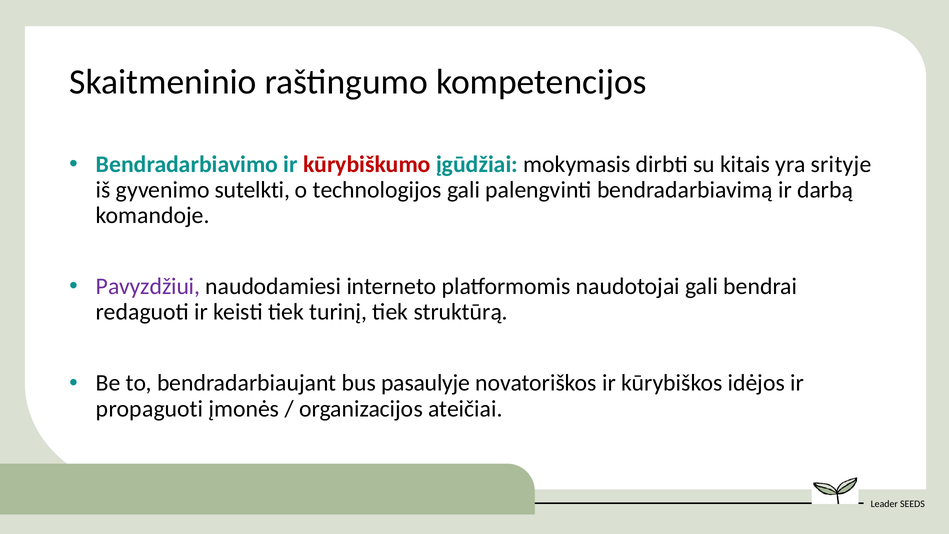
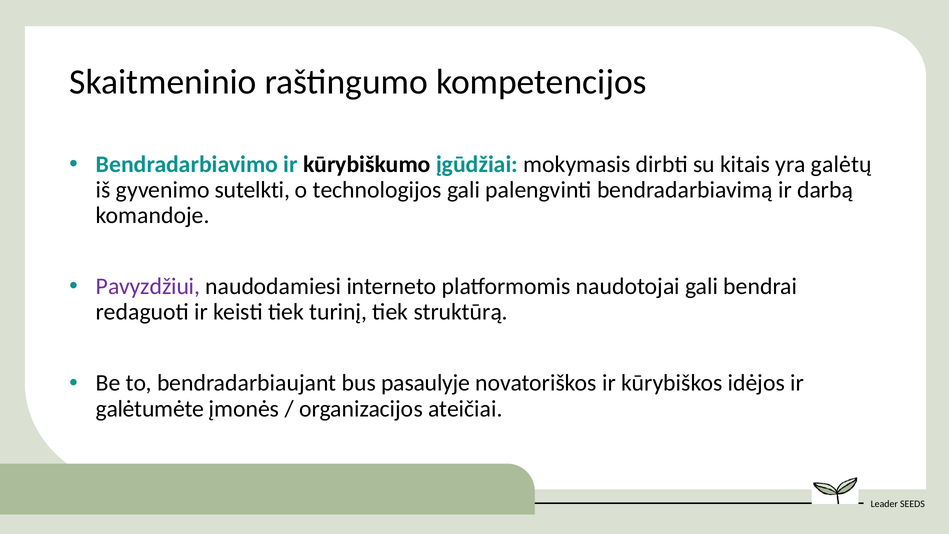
kūrybiškumo colour: red -> black
srityje: srityje -> galėtų
propaguoti: propaguoti -> galėtumėte
